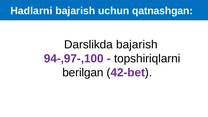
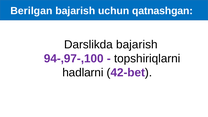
Hadlarni: Hadlarni -> Berilgan
berilgan: berilgan -> hadlarni
